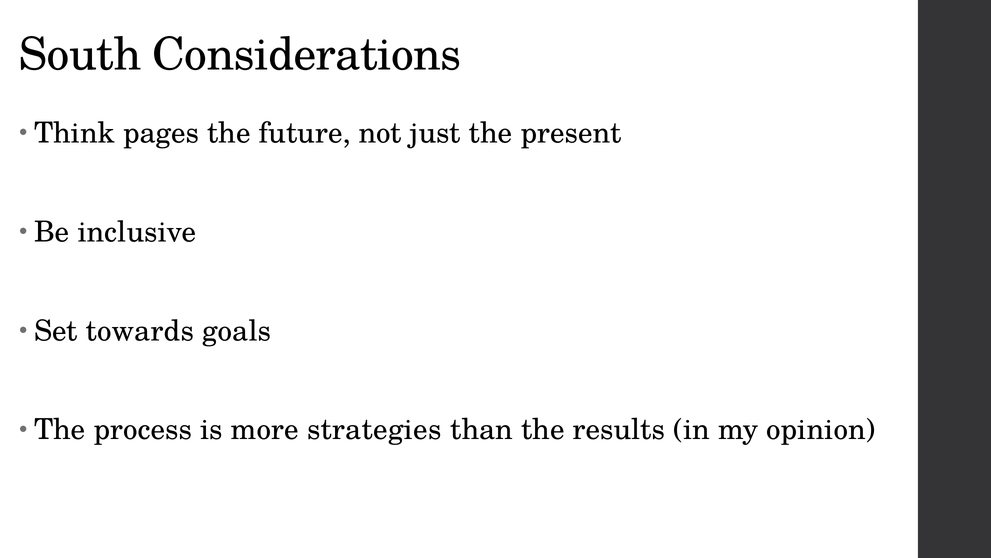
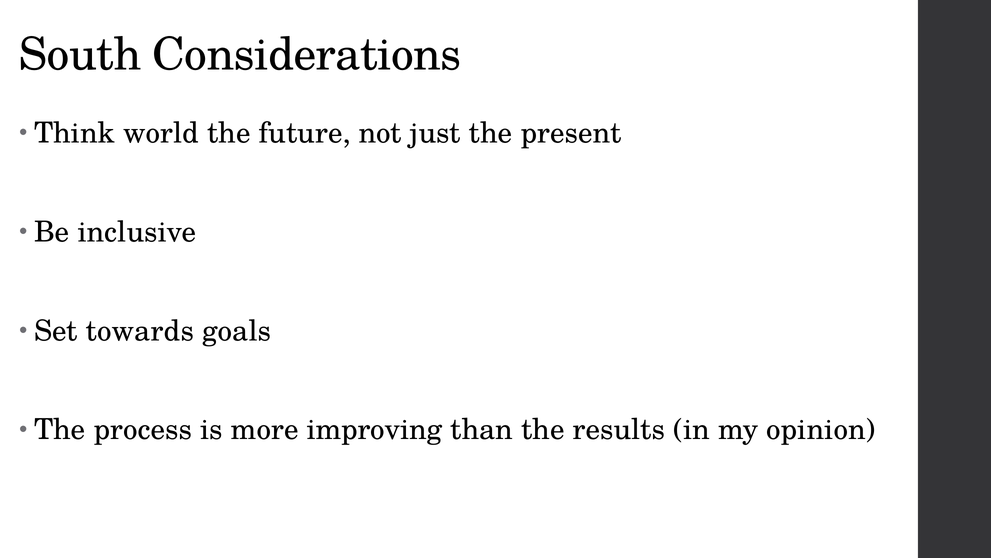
pages: pages -> world
strategies: strategies -> improving
